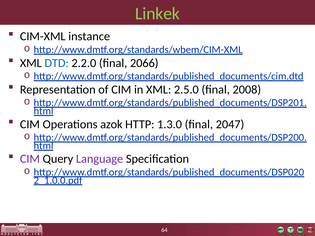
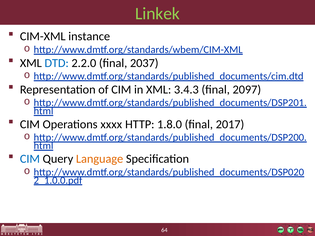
2066: 2066 -> 2037
2.5.0: 2.5.0 -> 3.4.3
2008: 2008 -> 2097
azok: azok -> xxxx
1.3.0: 1.3.0 -> 1.8.0
2047: 2047 -> 2017
CIM at (30, 159) colour: purple -> blue
Language colour: purple -> orange
